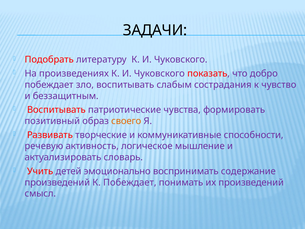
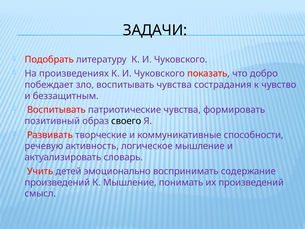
воспитывать слабым: слабым -> чувства
своего colour: orange -> black
К Побеждает: Побеждает -> Мышление
